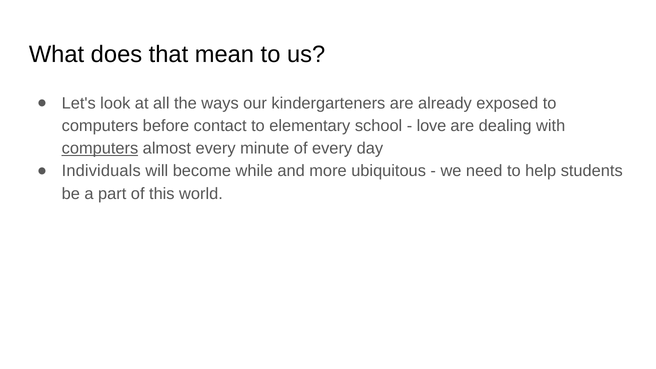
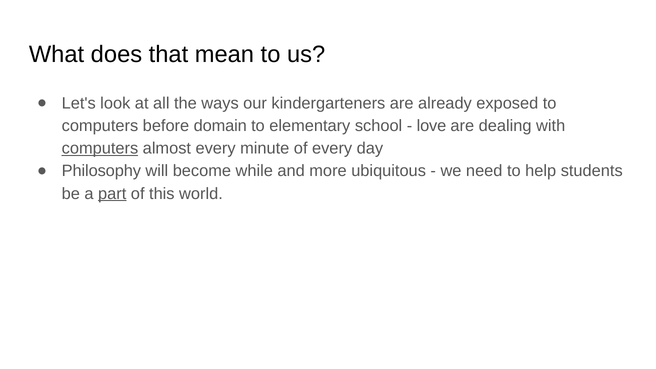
contact: contact -> domain
Individuals: Individuals -> Philosophy
part underline: none -> present
